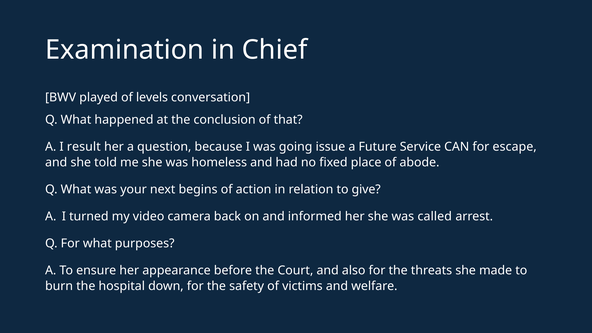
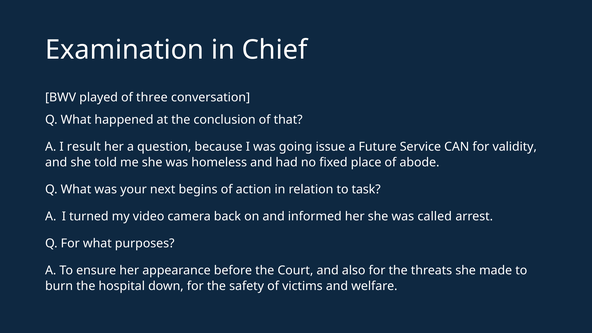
levels: levels -> three
escape: escape -> validity
give: give -> task
